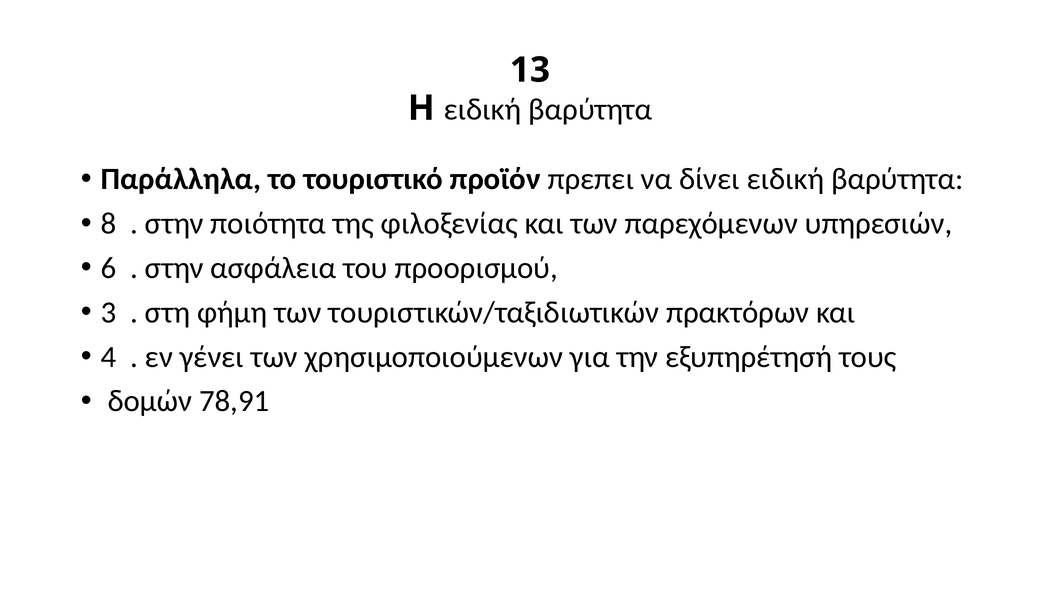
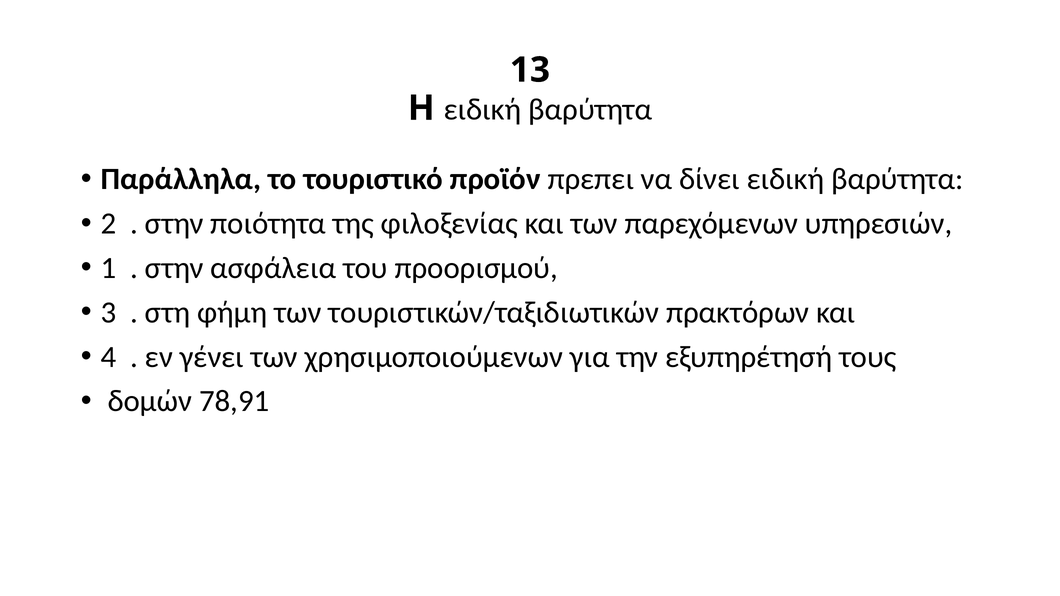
8: 8 -> 2
6: 6 -> 1
